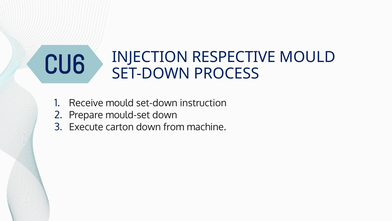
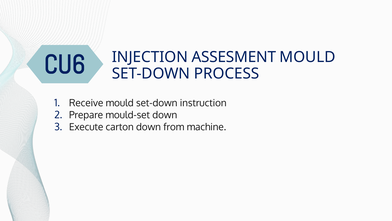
RESPECTIVE: RESPECTIVE -> ASSESMENT
